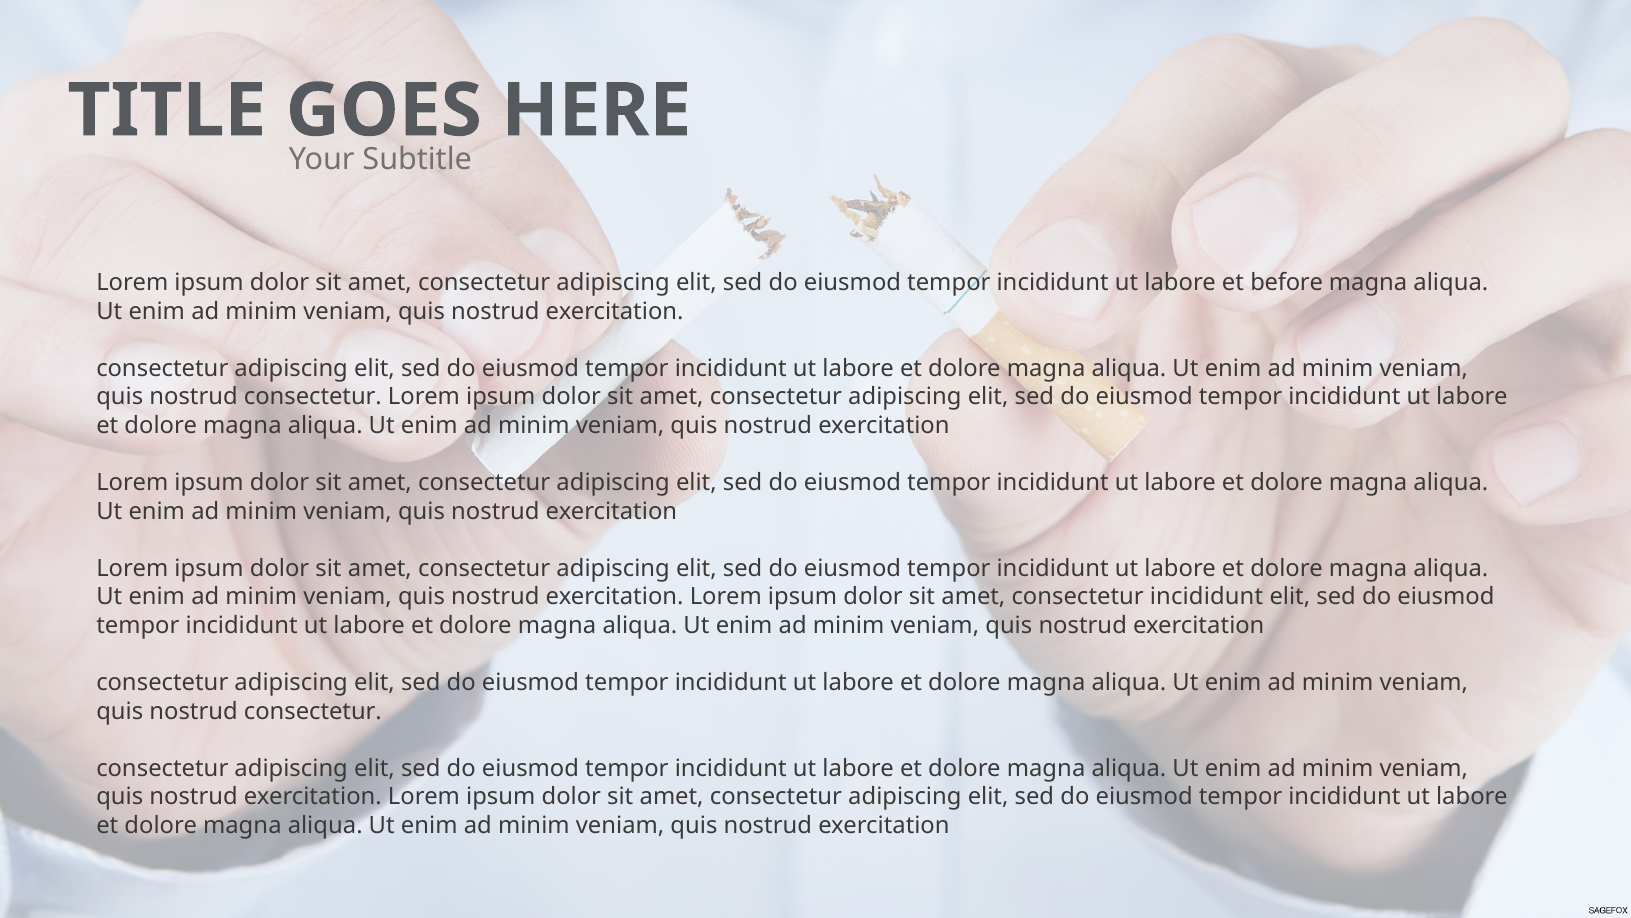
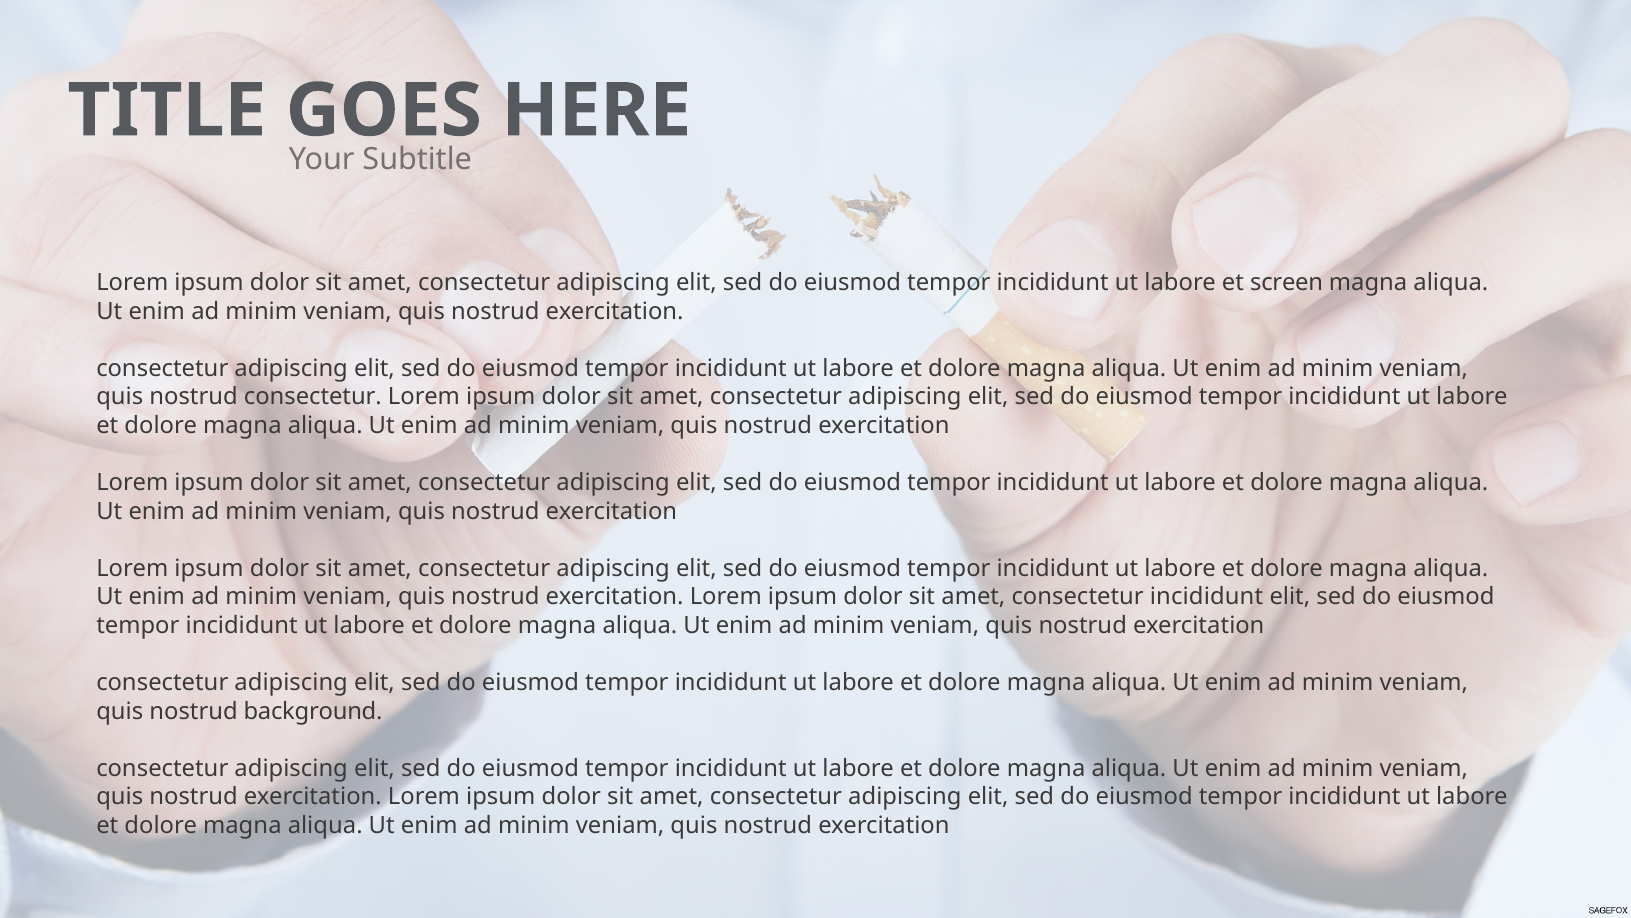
before: before -> screen
consectetur at (313, 711): consectetur -> background
